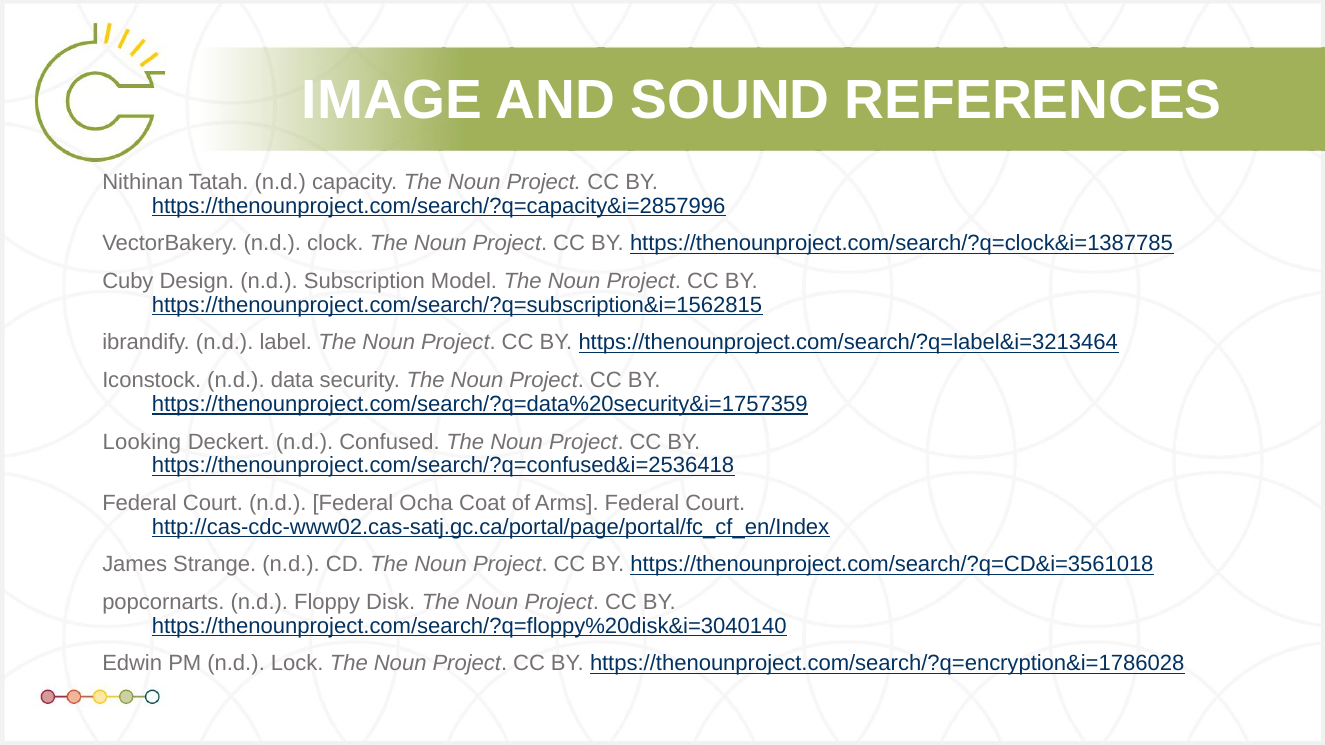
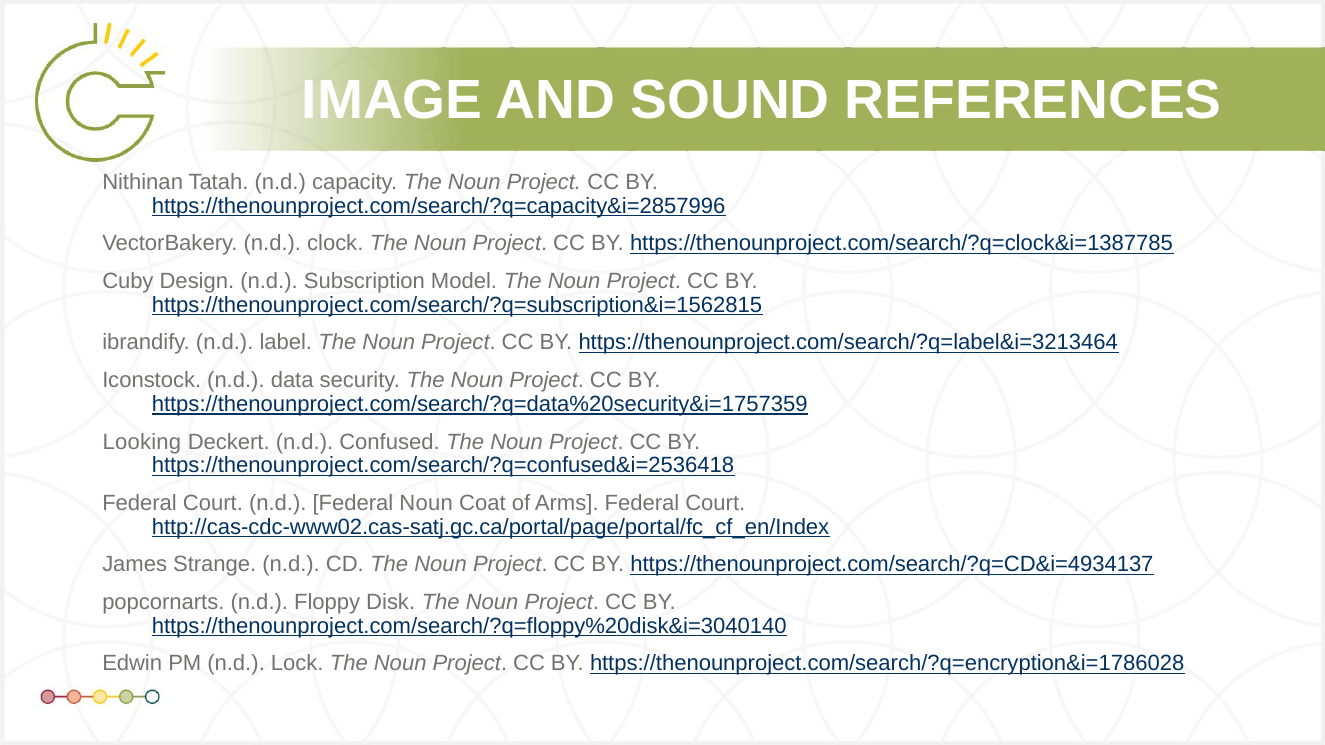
Federal Ocha: Ocha -> Noun
https://thenounproject.com/search/?q=CD&i=3561018: https://thenounproject.com/search/?q=CD&i=3561018 -> https://thenounproject.com/search/?q=CD&i=4934137
